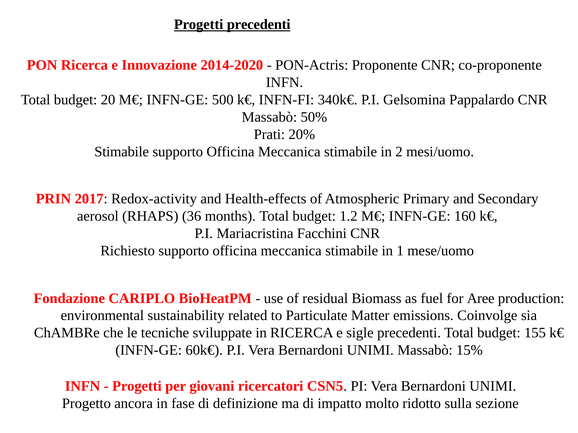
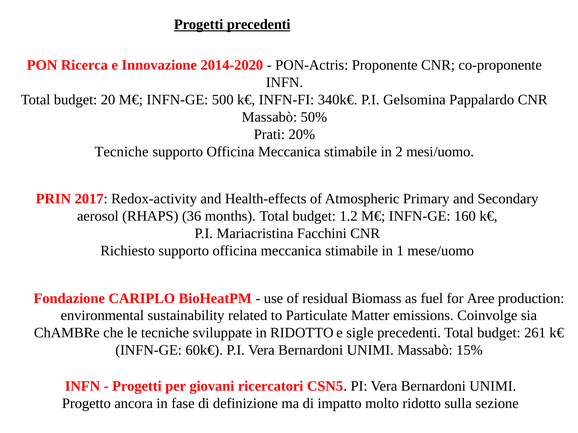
Stimabile at (122, 152): Stimabile -> Tecniche
in RICERCA: RICERCA -> RIDOTTO
155: 155 -> 261
